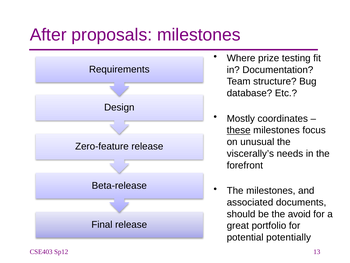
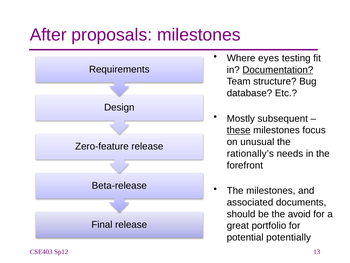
prize: prize -> eyes
Documentation underline: none -> present
coordinates: coordinates -> subsequent
viscerally’s: viscerally’s -> rationally’s
